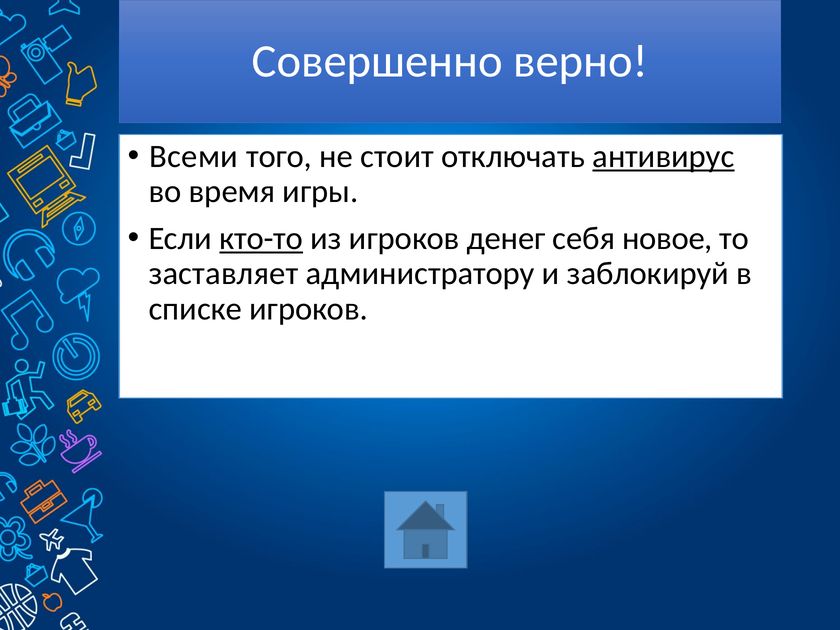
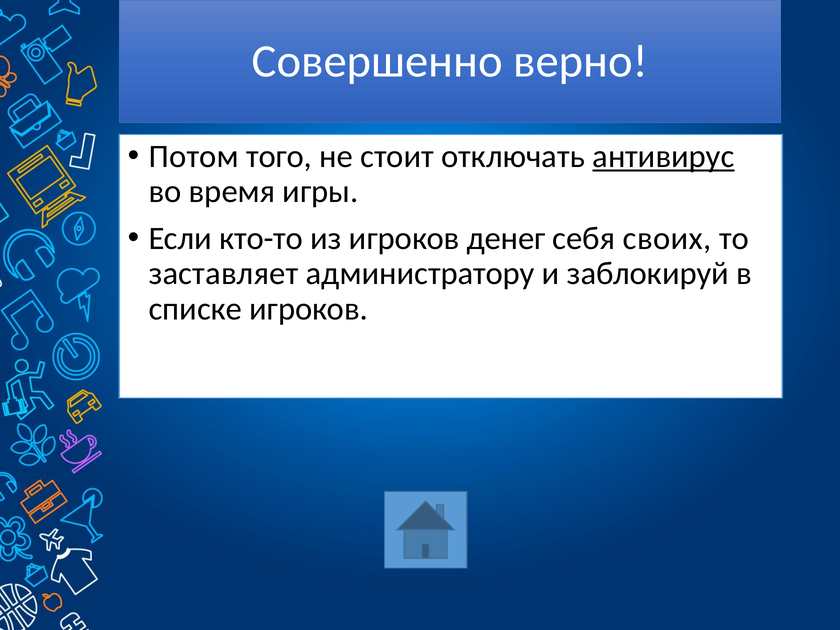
Всеми: Всеми -> Потом
кто-то underline: present -> none
новое: новое -> своих
